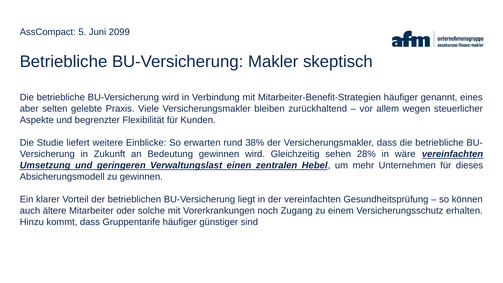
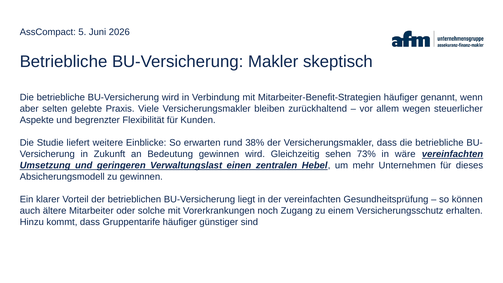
2099: 2099 -> 2026
eines: eines -> wenn
28%: 28% -> 73%
